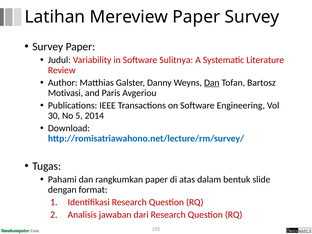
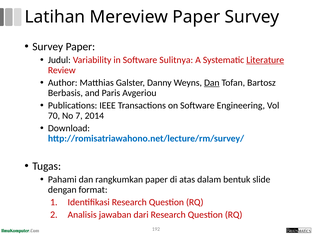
Literature underline: none -> present
Motivasi: Motivasi -> Berbasis
30: 30 -> 70
5: 5 -> 7
